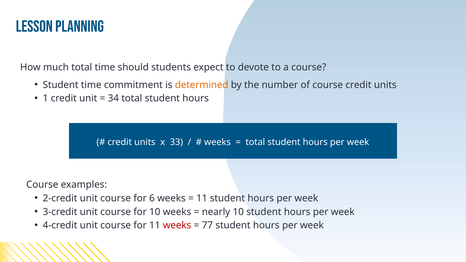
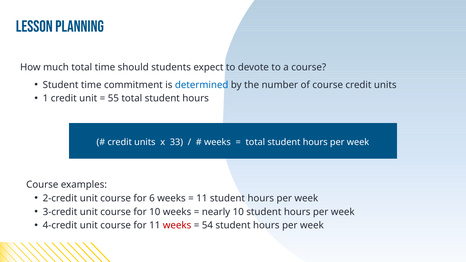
determined colour: orange -> blue
34: 34 -> 55
77: 77 -> 54
